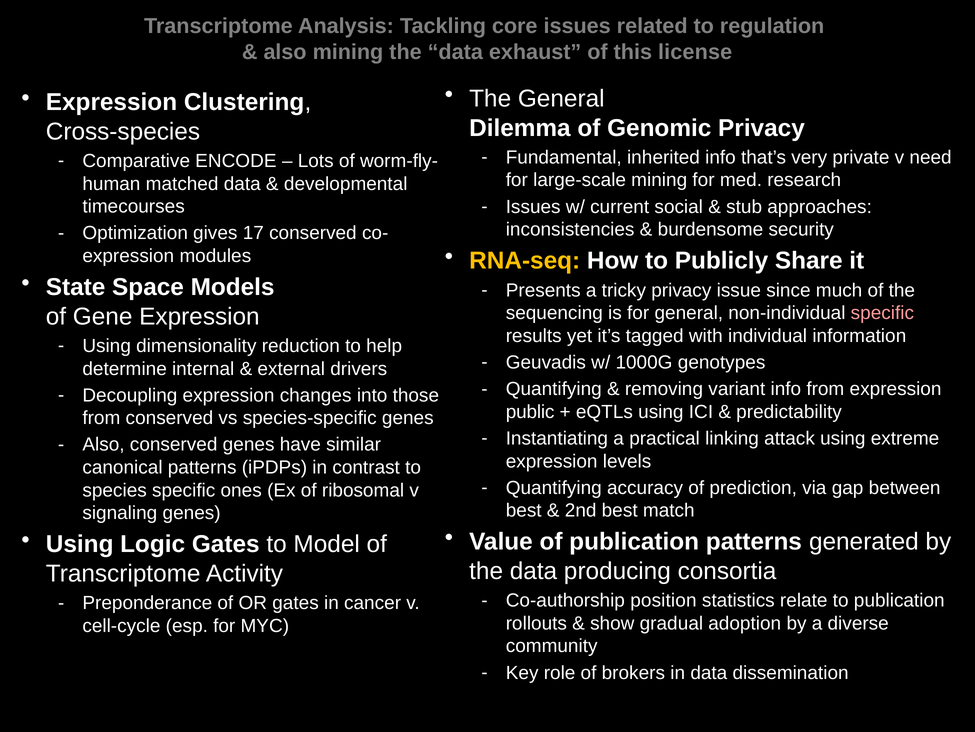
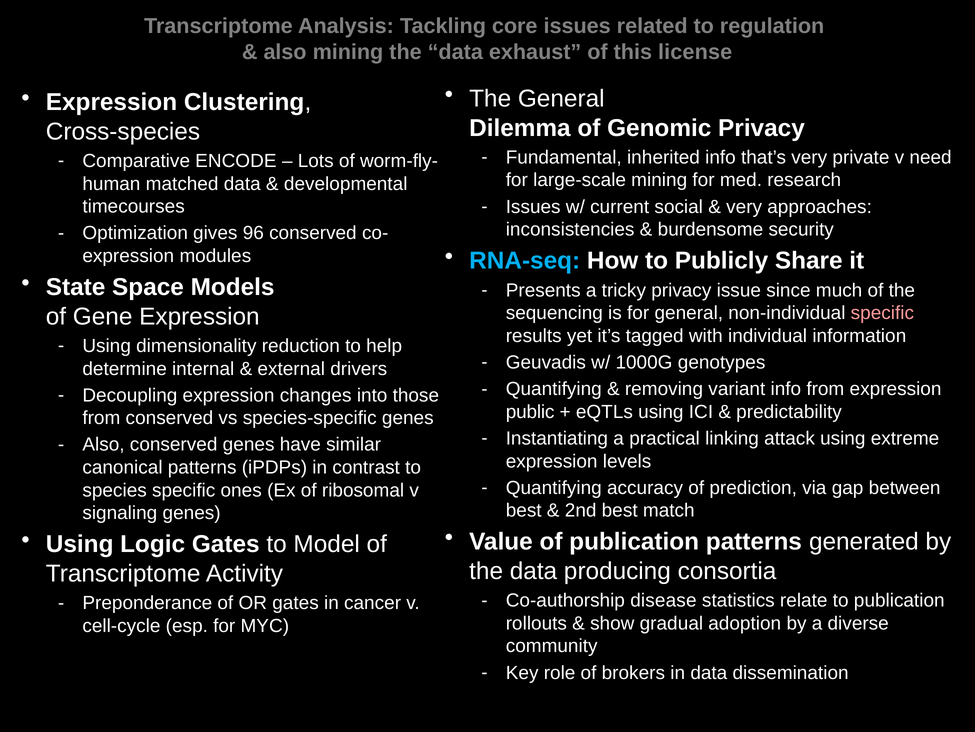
stub at (744, 207): stub -> very
17: 17 -> 96
RNA-seq colour: yellow -> light blue
position: position -> disease
